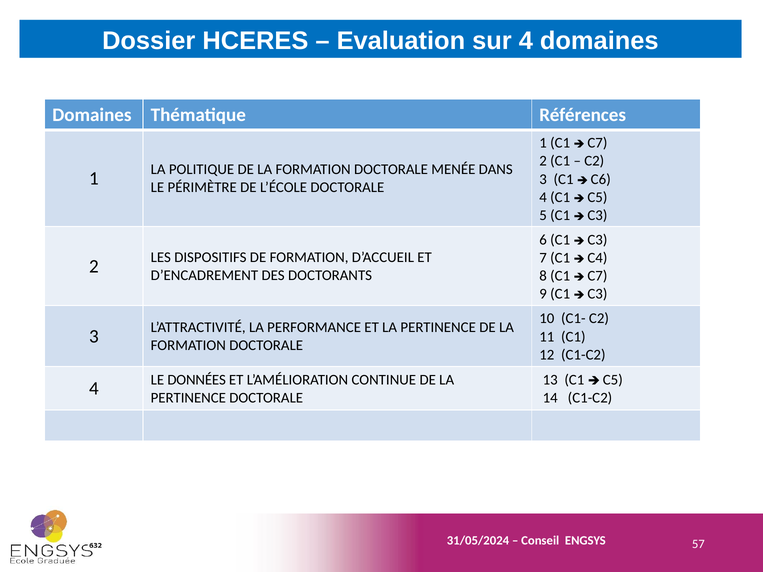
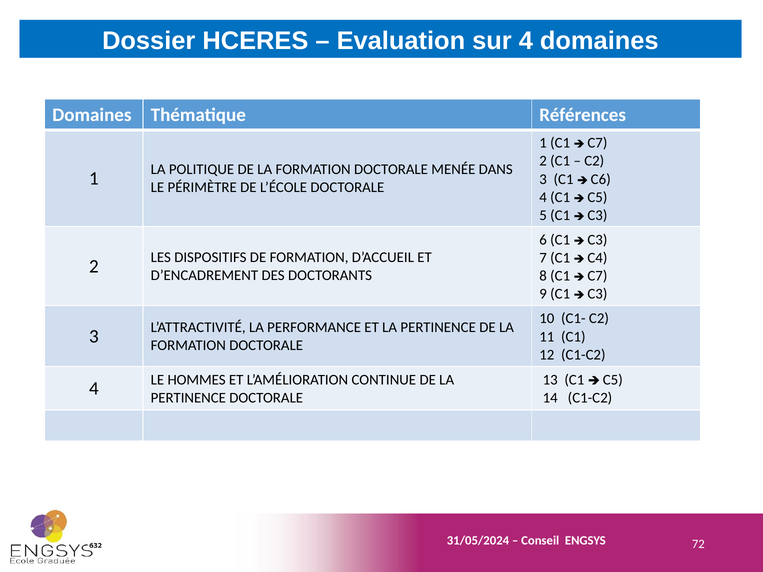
DONNÉES: DONNÉES -> HOMMES
57: 57 -> 72
